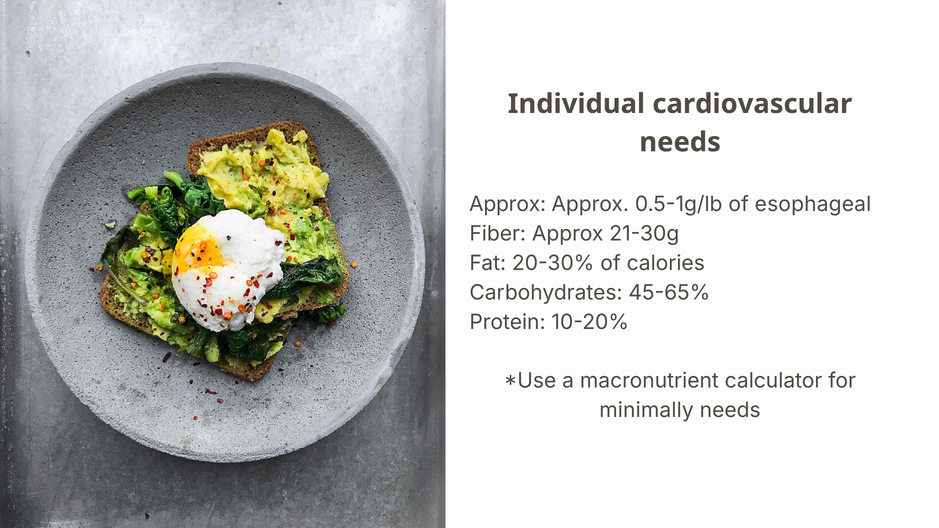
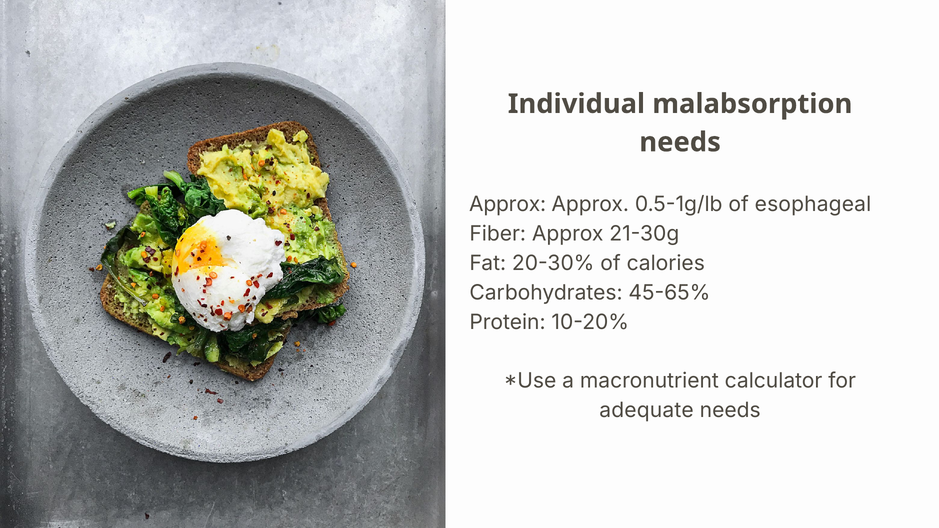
cardiovascular: cardiovascular -> malabsorption
minimally: minimally -> adequate
